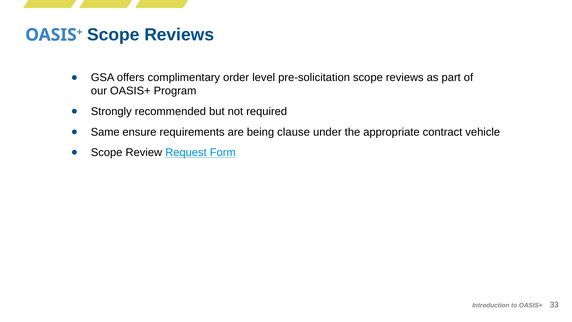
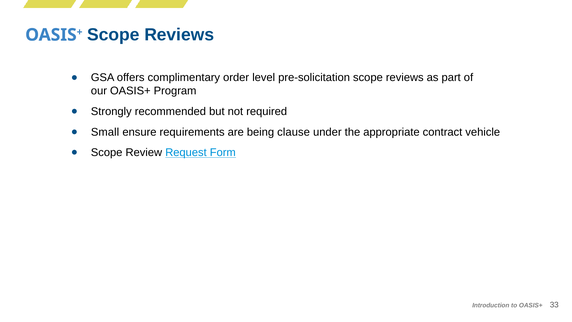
Same: Same -> Small
